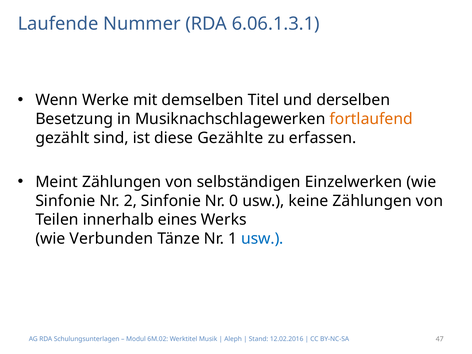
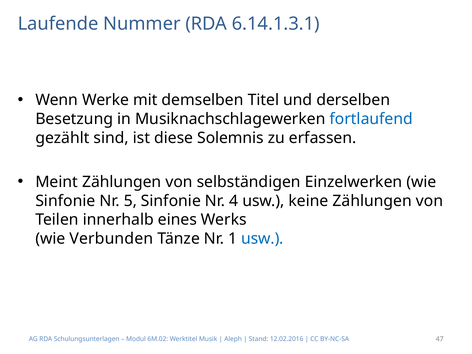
6.06.1.3.1: 6.06.1.3.1 -> 6.14.1.3.1
fortlaufend colour: orange -> blue
Gezählte: Gezählte -> Solemnis
2: 2 -> 5
0: 0 -> 4
